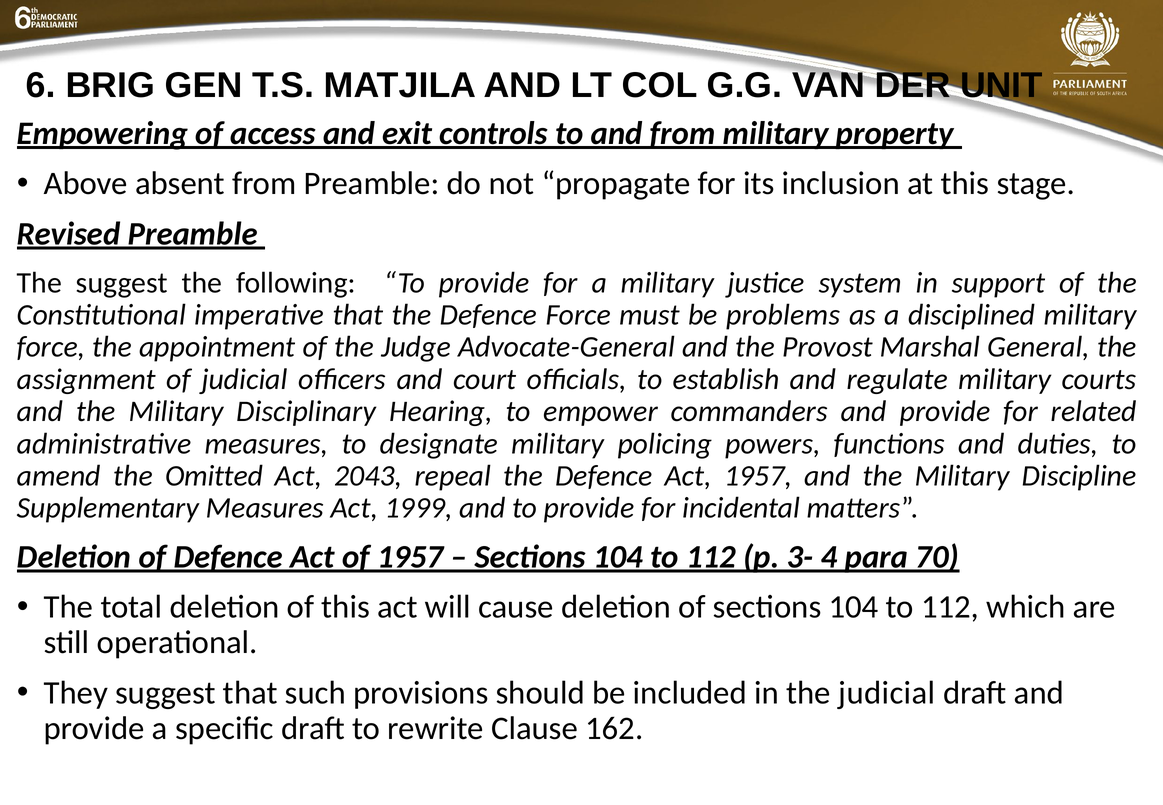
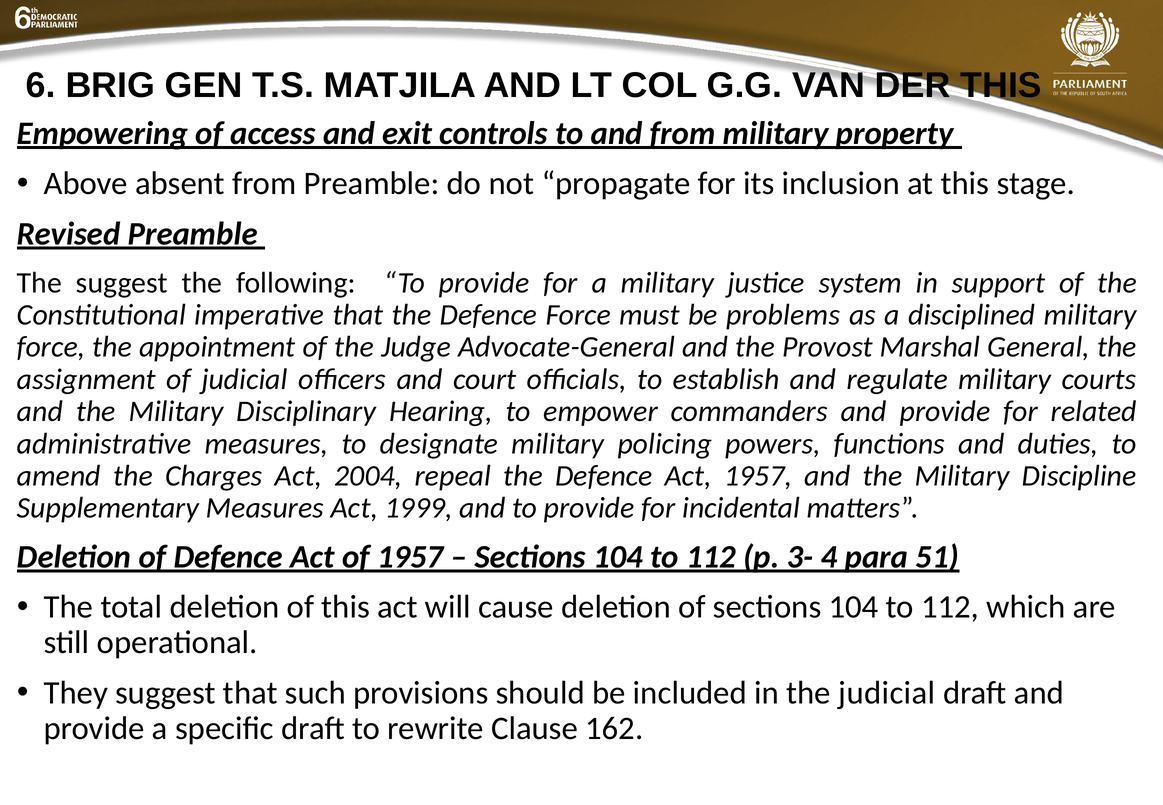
DER UNIT: UNIT -> THIS
Omitted: Omitted -> Charges
2043: 2043 -> 2004
70: 70 -> 51
